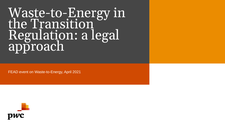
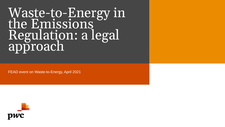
Transition: Transition -> Emissions
